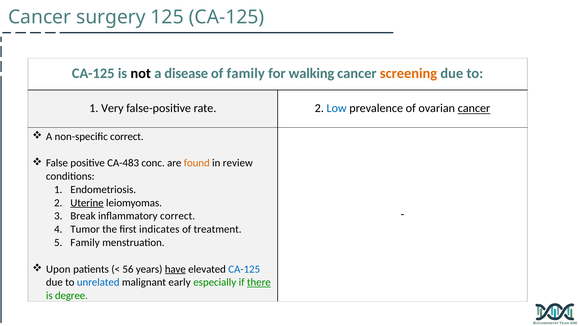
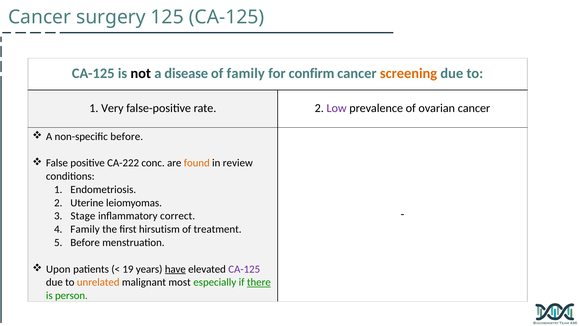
walking: walking -> confirm
Low colour: blue -> purple
cancer at (474, 108) underline: present -> none
non-specific correct: correct -> before
CA-483: CA-483 -> CA-222
Uterine underline: present -> none
Break: Break -> Stage
Tumor at (85, 229): Tumor -> Family
indicates: indicates -> hirsutism
Family at (85, 242): Family -> Before
56: 56 -> 19
CA-125 at (244, 269) colour: blue -> purple
unrelated colour: blue -> orange
early: early -> most
degree: degree -> person
